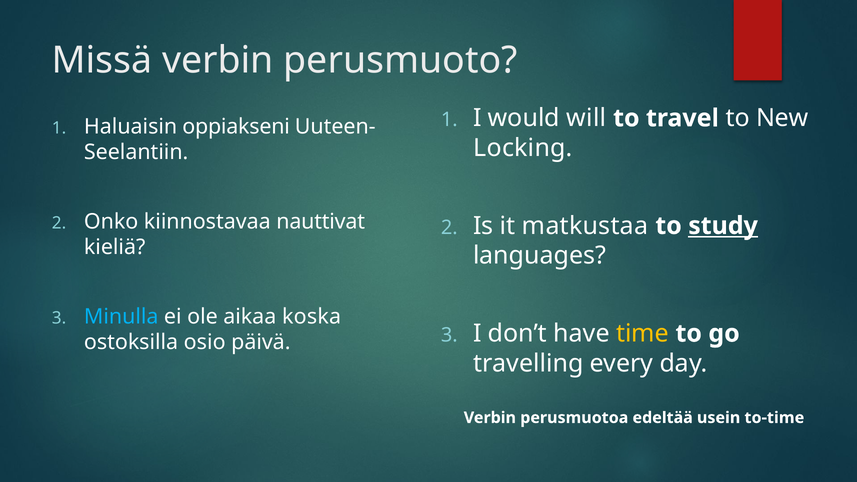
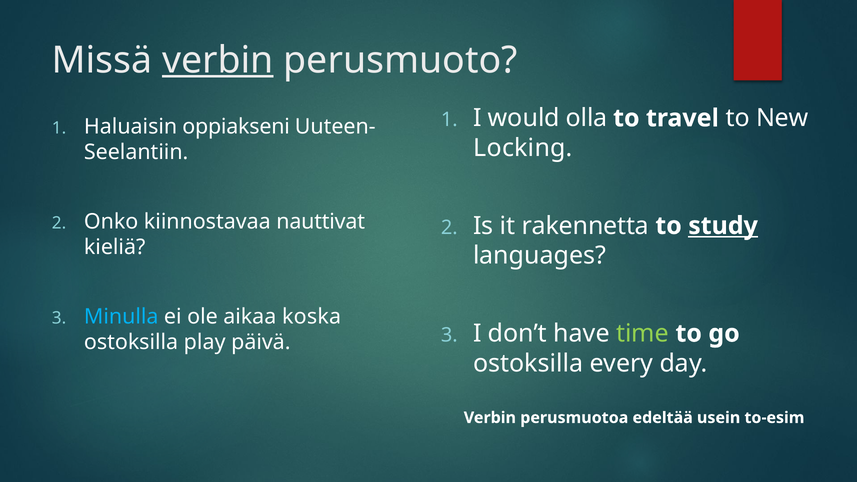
verbin at (218, 60) underline: none -> present
will: will -> olla
matkustaa: matkustaa -> rakennetta
time colour: yellow -> light green
osio: osio -> play
travelling at (528, 363): travelling -> ostoksilla
to-time: to-time -> to-esim
